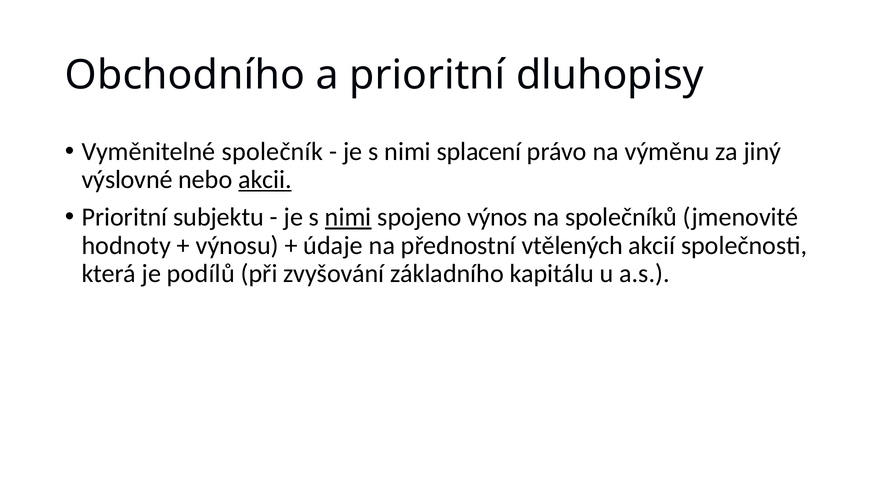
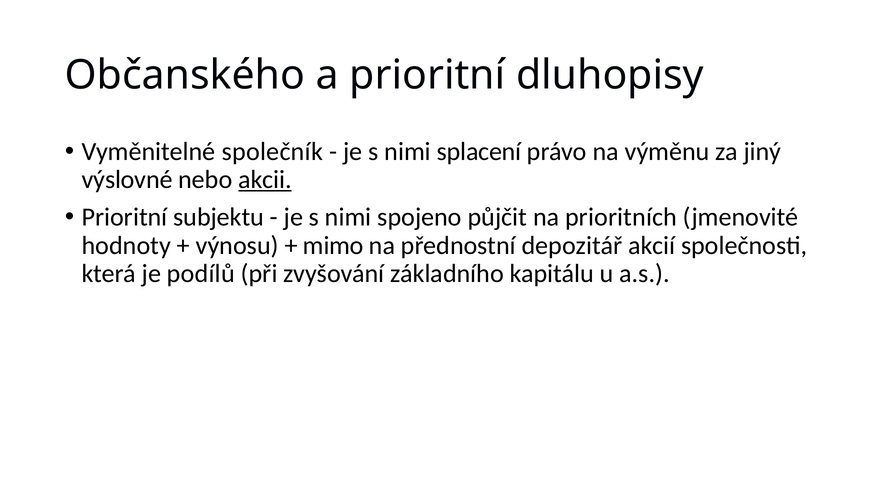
Obchodního: Obchodního -> Občanského
nimi at (348, 217) underline: present -> none
výnos: výnos -> půjčit
společníků: společníků -> prioritních
údaje: údaje -> mimo
vtělených: vtělených -> depozitář
